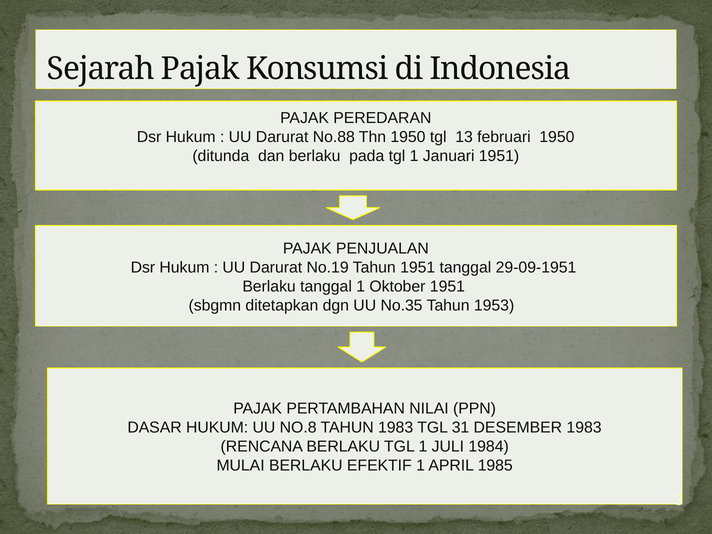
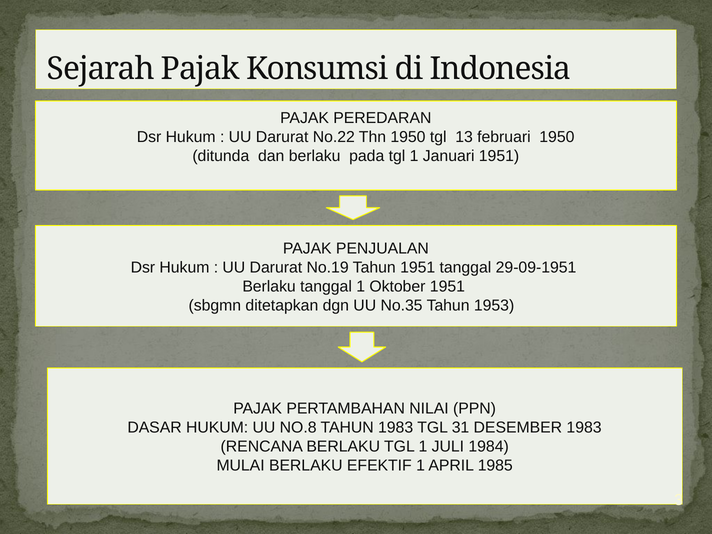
No.88: No.88 -> No.22
